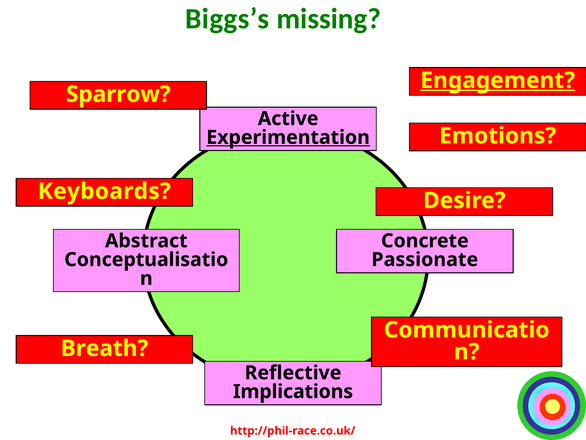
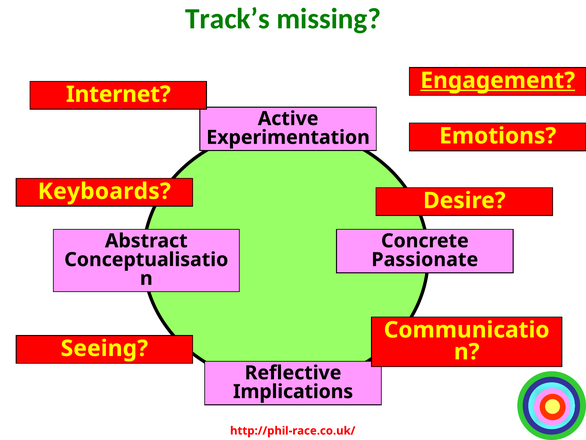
Biggs’s: Biggs’s -> Track’s
Sparrow: Sparrow -> Internet
Experimentation underline: present -> none
Breath: Breath -> Seeing
